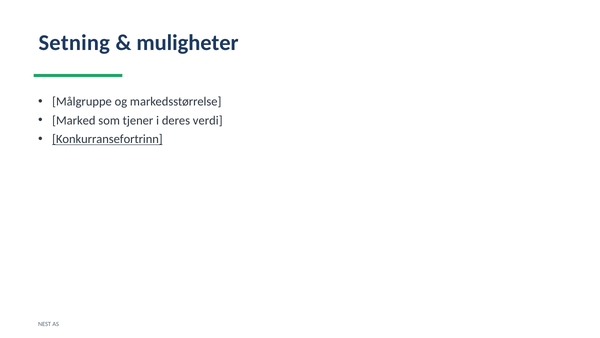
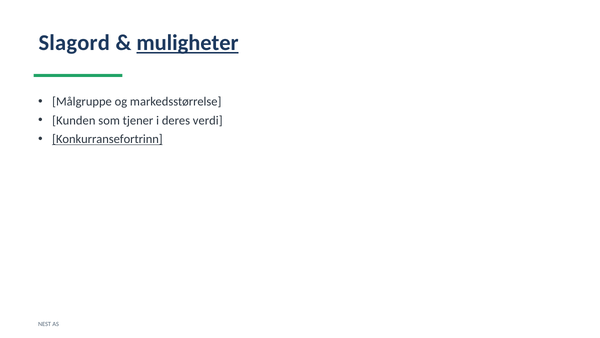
Setning: Setning -> Slagord
muligheter underline: none -> present
Marked: Marked -> Kunden
